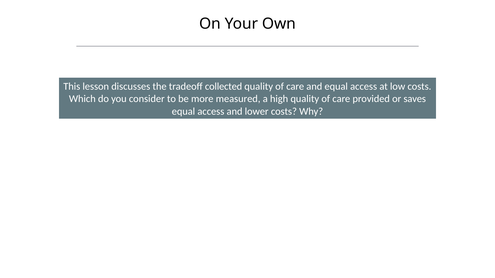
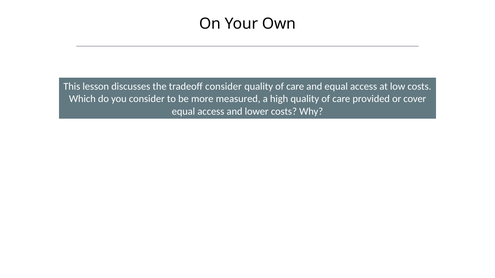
tradeoff collected: collected -> consider
saves: saves -> cover
